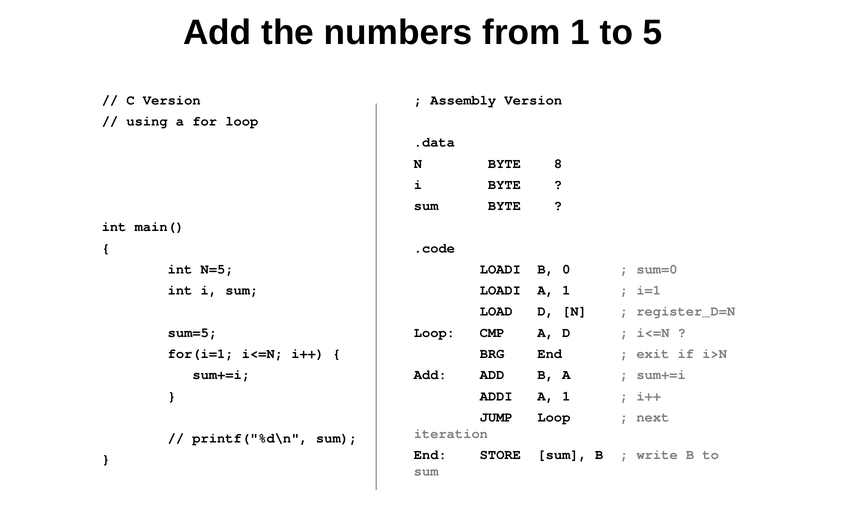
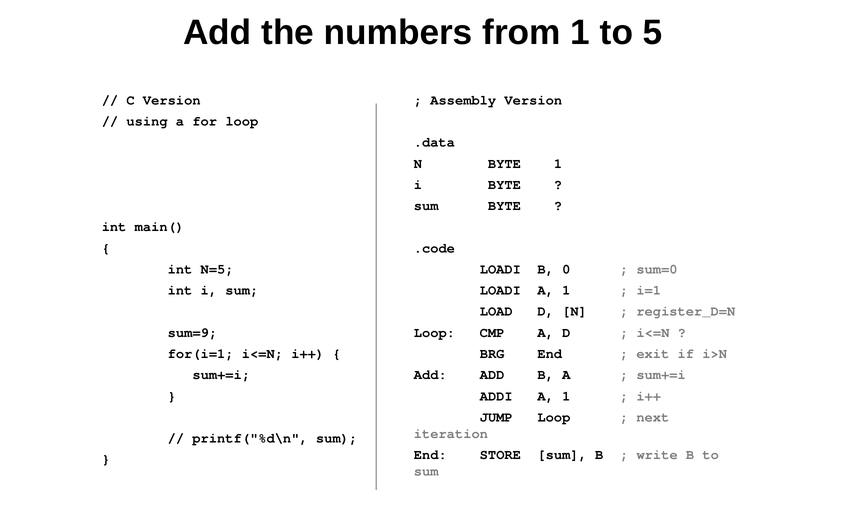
BYTE 8: 8 -> 1
sum=5: sum=5 -> sum=9
